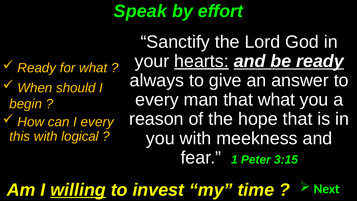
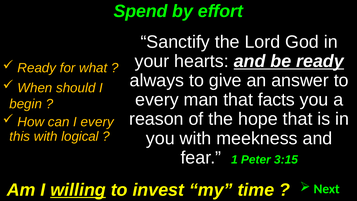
Speak: Speak -> Spend
hearts underline: present -> none
that what: what -> facts
